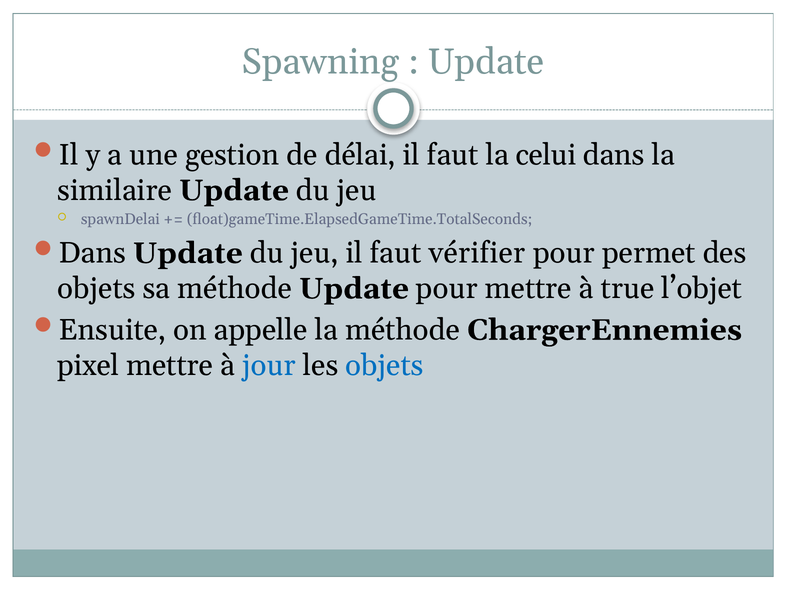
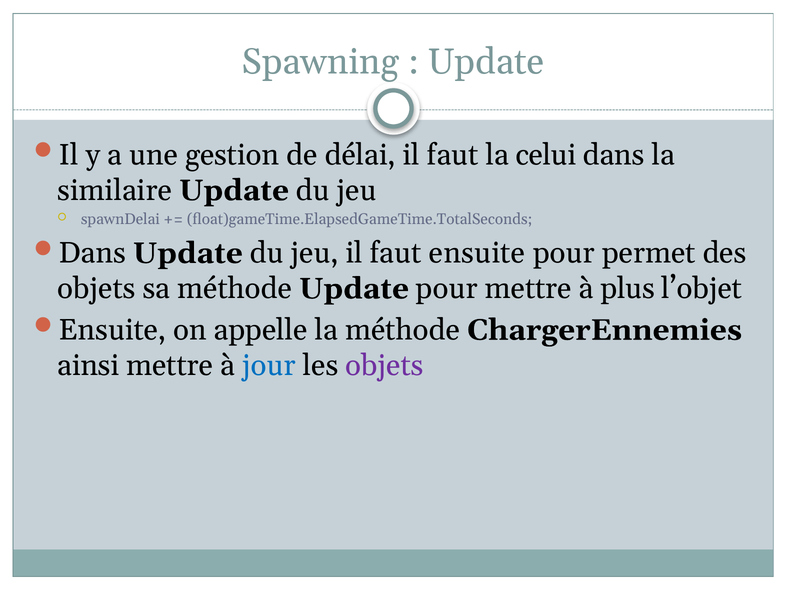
faut vérifier: vérifier -> ensuite
true: true -> plus
pixel: pixel -> ainsi
objets at (385, 366) colour: blue -> purple
